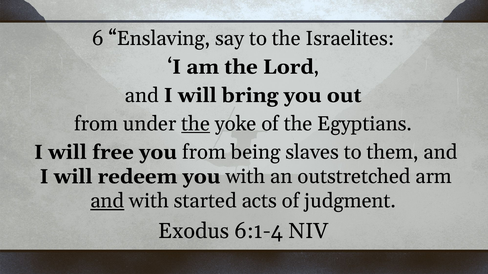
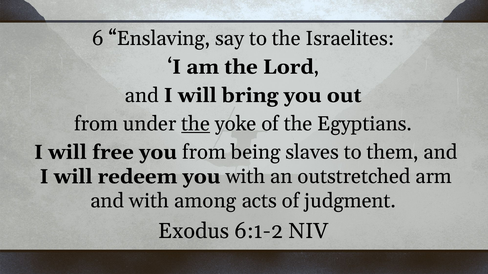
and at (107, 201) underline: present -> none
started: started -> among
6:1-4: 6:1-4 -> 6:1-2
